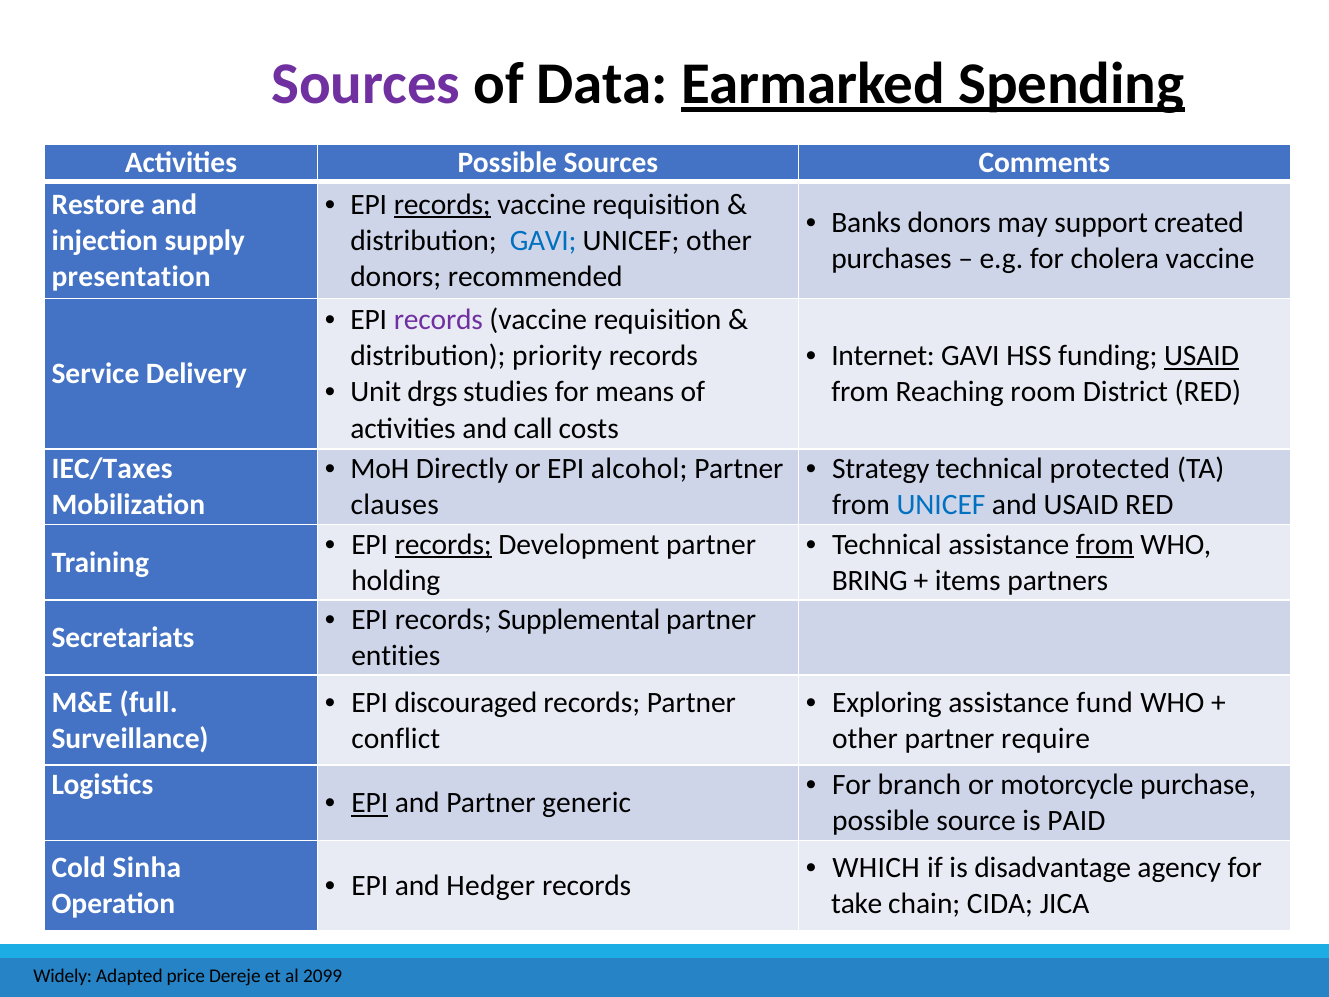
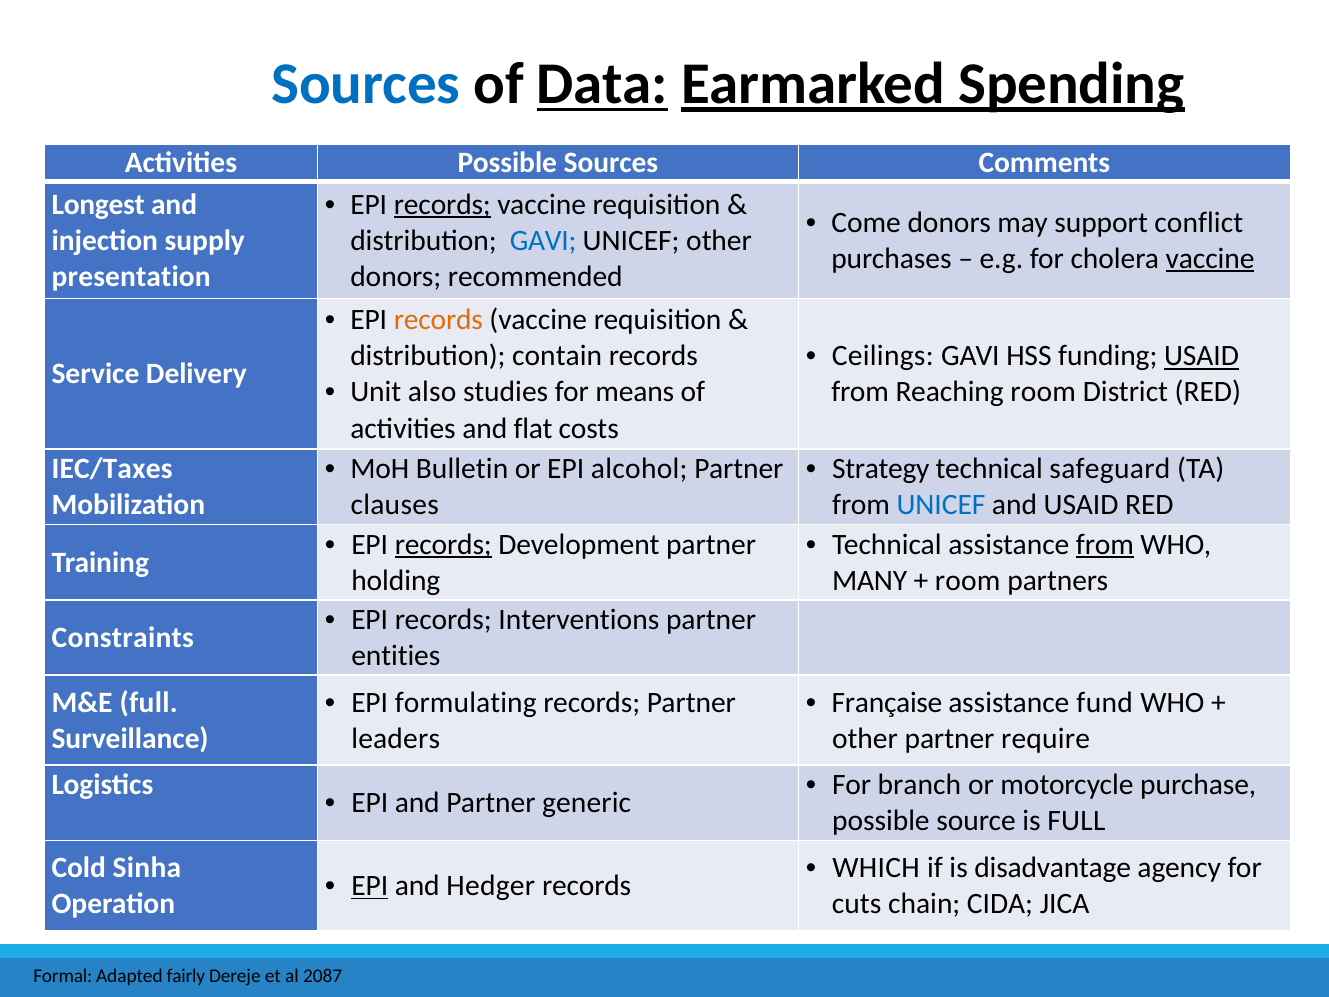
Sources at (366, 84) colour: purple -> blue
Data underline: none -> present
Restore: Restore -> Longest
Banks: Banks -> Come
created: created -> conflict
vaccine at (1210, 258) underline: none -> present
records at (438, 320) colour: purple -> orange
Internet: Internet -> Ceilings
priority: priority -> contain
drgs: drgs -> also
call: call -> flat
Directly: Directly -> Bulletin
protected: protected -> safeguard
BRING: BRING -> MANY
items at (968, 580): items -> room
Supplemental: Supplemental -> Interventions
Secretariats: Secretariats -> Constraints
discouraged: discouraged -> formulating
Exploring: Exploring -> Française
conflict: conflict -> leaders
EPI at (370, 803) underline: present -> none
is PAID: PAID -> FULL
EPI at (370, 886) underline: none -> present
take: take -> cuts
Widely: Widely -> Formal
price: price -> fairly
2099: 2099 -> 2087
